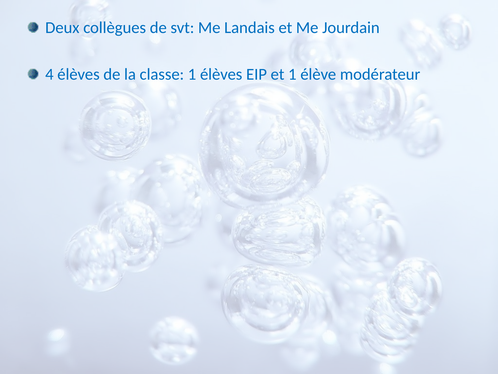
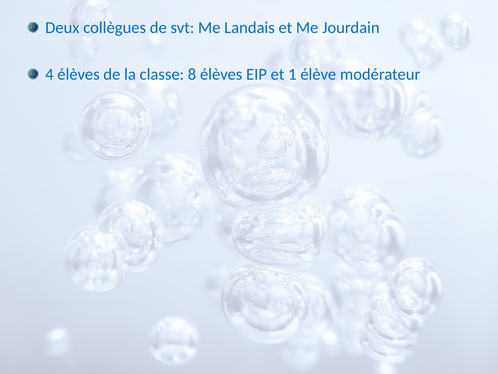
classe 1: 1 -> 8
